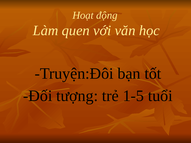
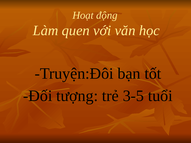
1-5: 1-5 -> 3-5
